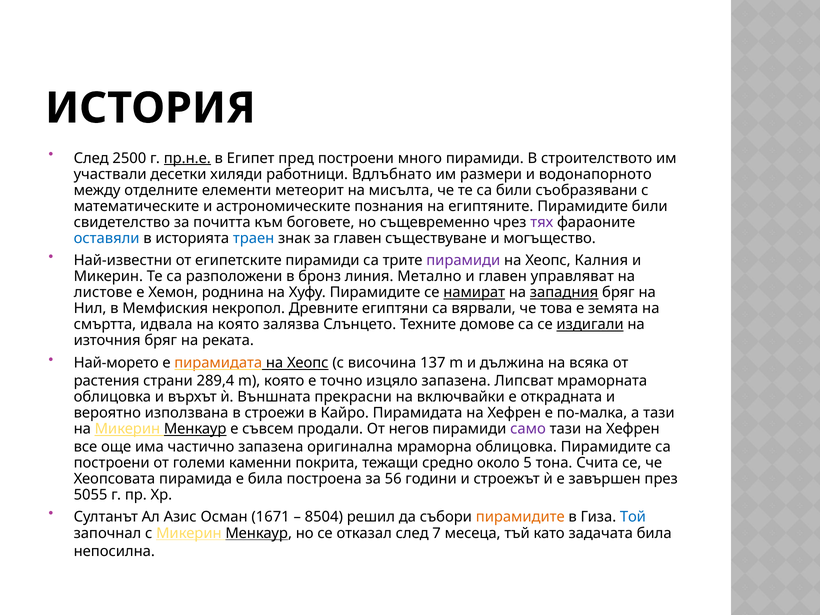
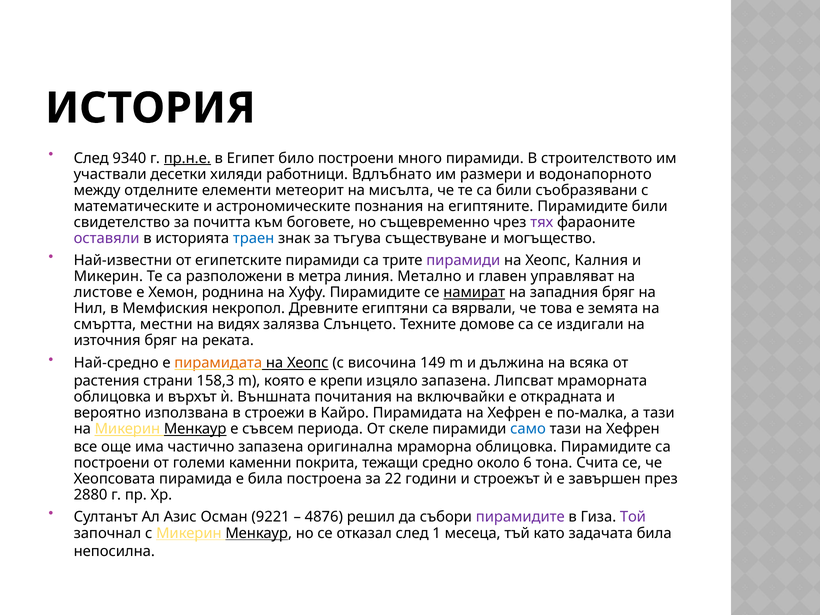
2500: 2500 -> 9340
пред: пред -> било
оставяли colour: blue -> purple
за главен: главен -> тъгува
бронз: бронз -> метра
западния underline: present -> none
идвала: идвала -> местни
на която: която -> видях
издигали underline: present -> none
Най-морето: Най-морето -> Най-средно
137: 137 -> 149
289,4: 289,4 -> 158,3
точно: точно -> крепи
прекрасни: прекрасни -> почитания
продали: продали -> периода
негов: негов -> скеле
само colour: purple -> blue
5: 5 -> 6
56: 56 -> 22
5055: 5055 -> 2880
1671: 1671 -> 9221
8504: 8504 -> 4876
пирамидите at (520, 517) colour: orange -> purple
Той colour: blue -> purple
7: 7 -> 1
